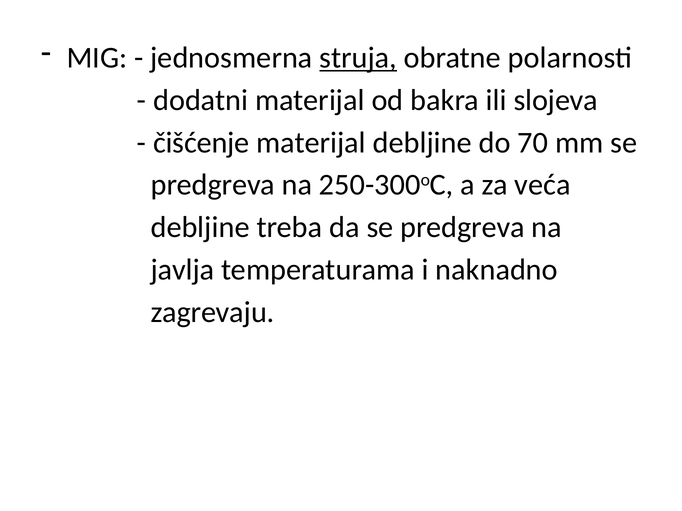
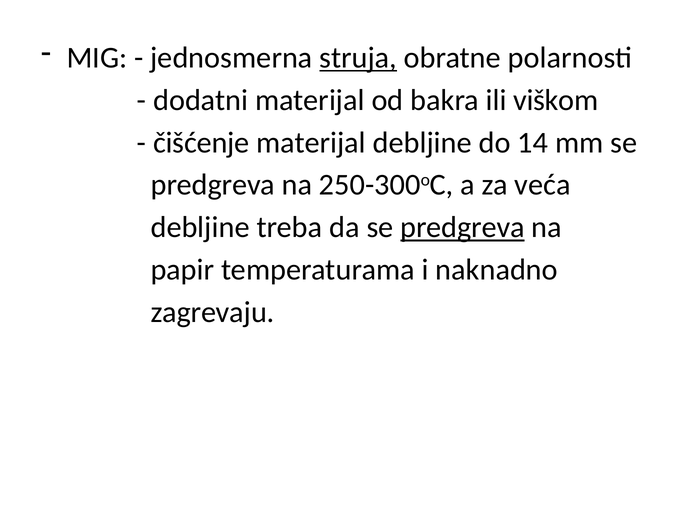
slojeva: slojeva -> viškom
70: 70 -> 14
predgreva at (463, 228) underline: none -> present
javlja: javlja -> papir
